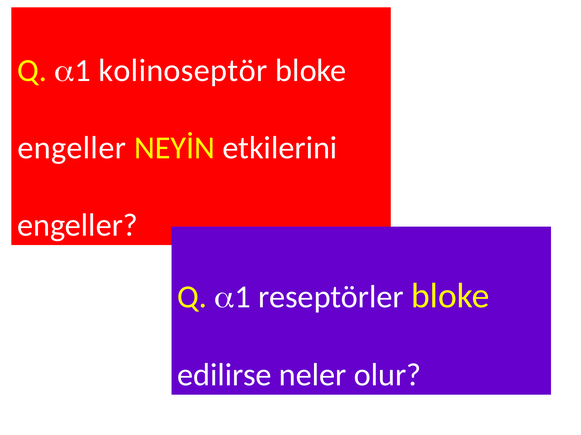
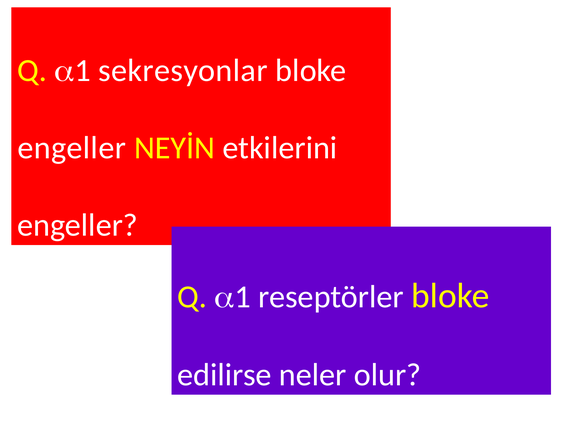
kolinoseptör: kolinoseptör -> sekresyonlar
